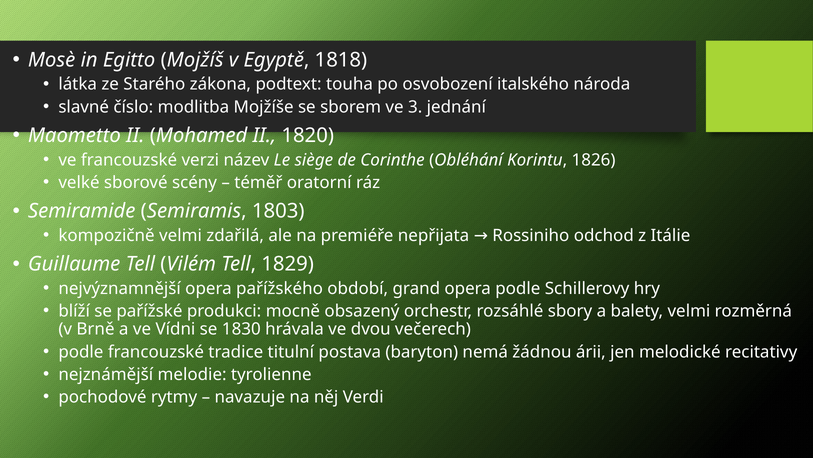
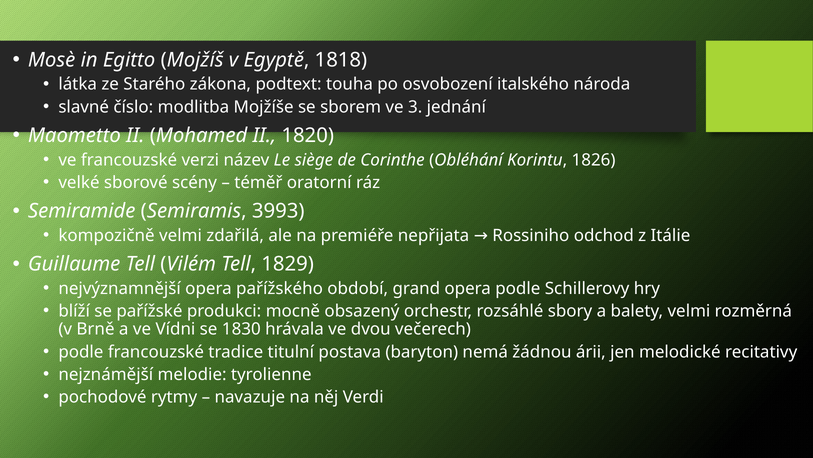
1803: 1803 -> 3993
